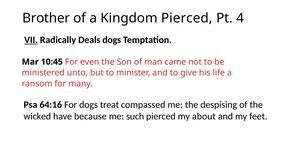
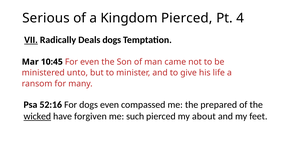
Brother: Brother -> Serious
64:16: 64:16 -> 52:16
dogs treat: treat -> even
despising: despising -> prepared
wicked underline: none -> present
because: because -> forgiven
